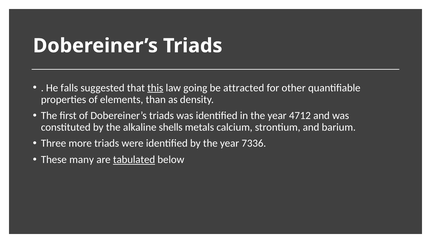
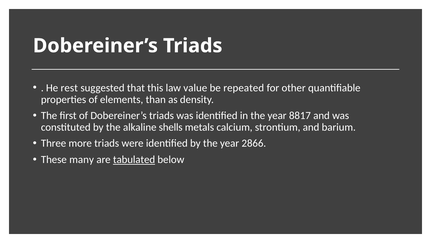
falls: falls -> rest
this underline: present -> none
going: going -> value
attracted: attracted -> repeated
4712: 4712 -> 8817
7336: 7336 -> 2866
